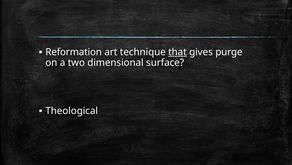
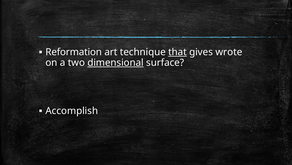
purge: purge -> wrote
dimensional underline: none -> present
Theological: Theological -> Accomplish
